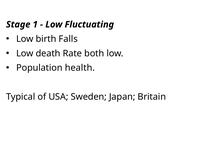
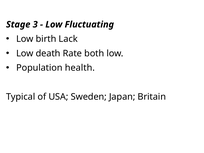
1: 1 -> 3
Falls: Falls -> Lack
